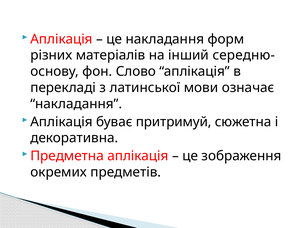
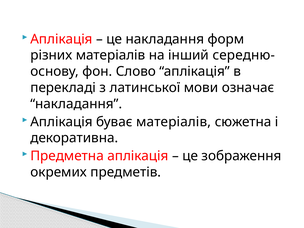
буває притримуй: притримуй -> матеріалів
